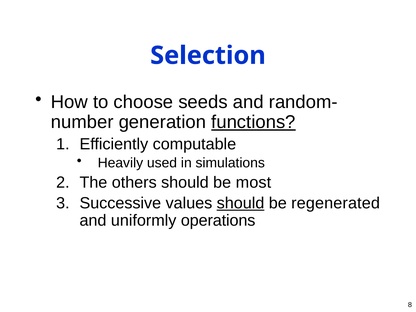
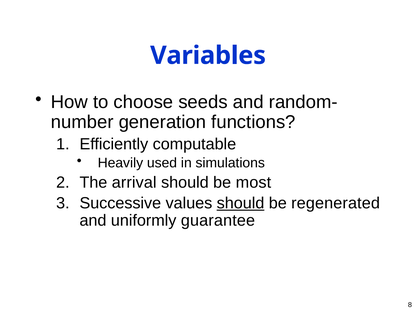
Selection: Selection -> Variables
functions underline: present -> none
others: others -> arrival
operations: operations -> guarantee
